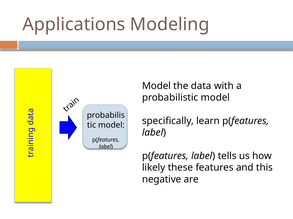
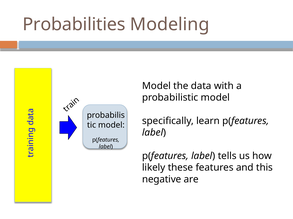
Applications: Applications -> Probabilities
